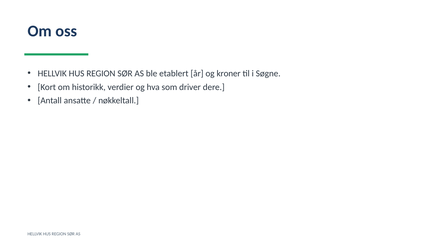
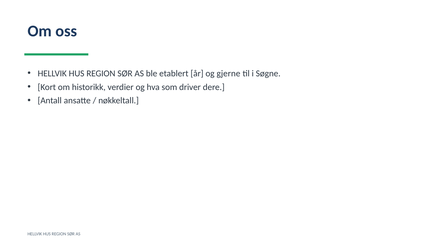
kroner: kroner -> gjerne
